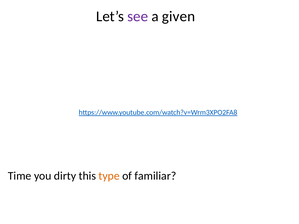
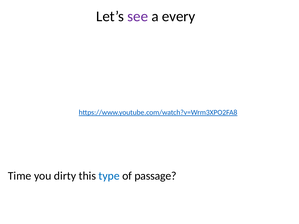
given: given -> every
type colour: orange -> blue
familiar: familiar -> passage
